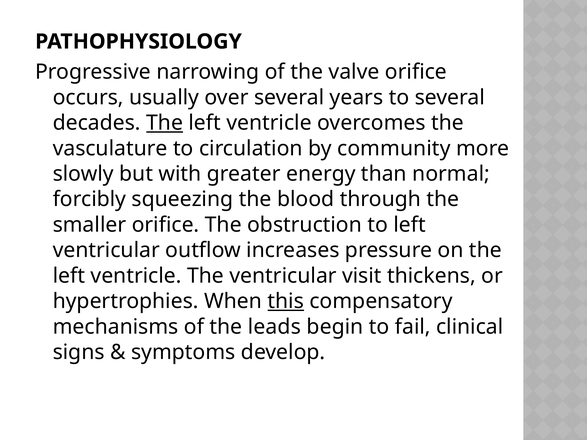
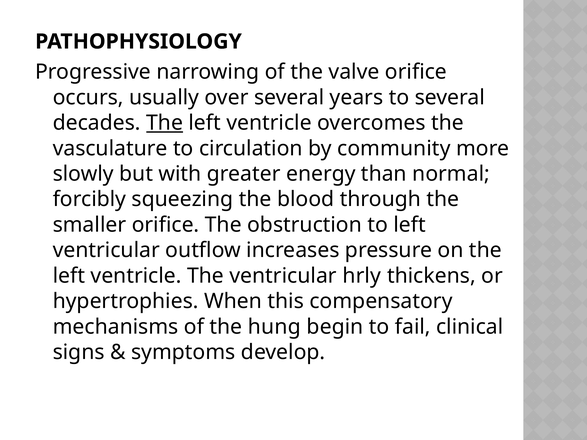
visit: visit -> hrly
this underline: present -> none
leads: leads -> hung
